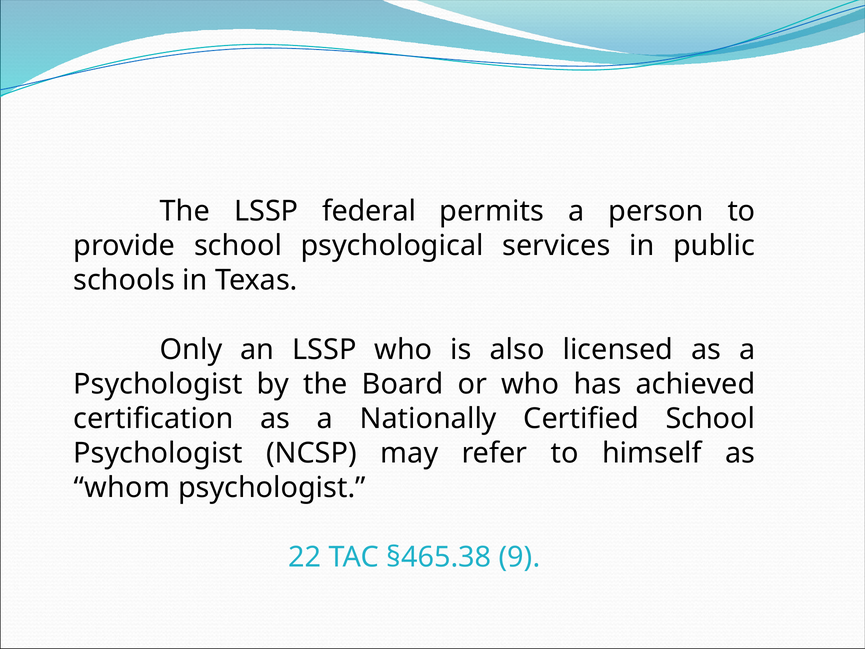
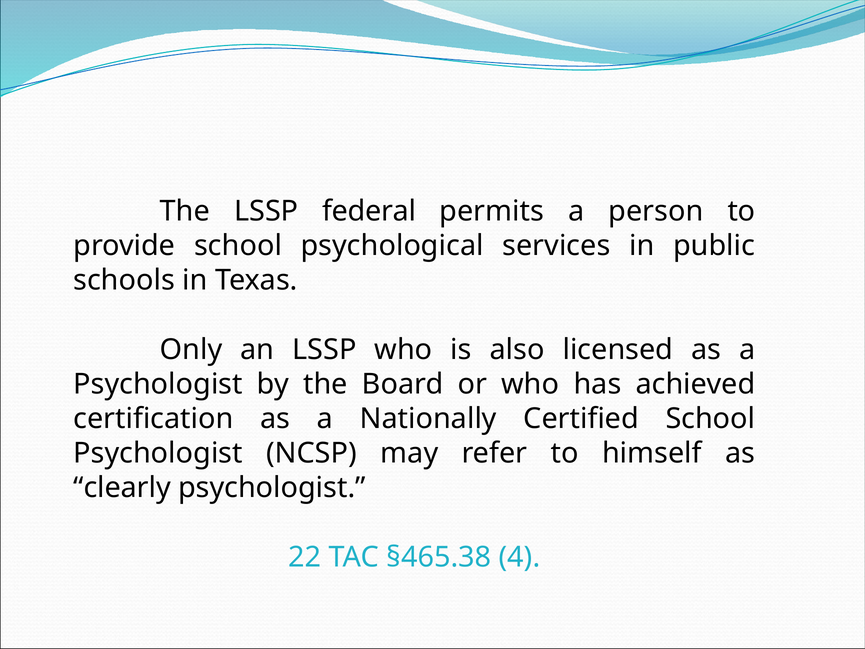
whom: whom -> clearly
9: 9 -> 4
